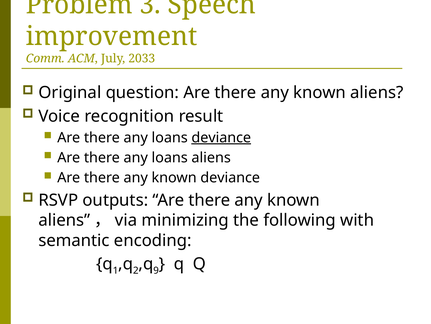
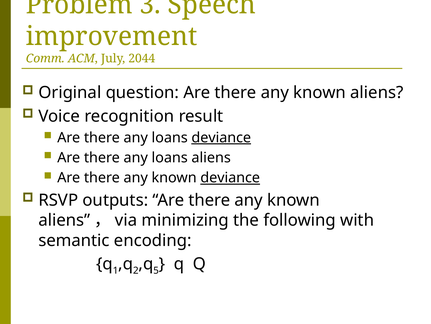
2033: 2033 -> 2044
deviance at (230, 177) underline: none -> present
9: 9 -> 5
